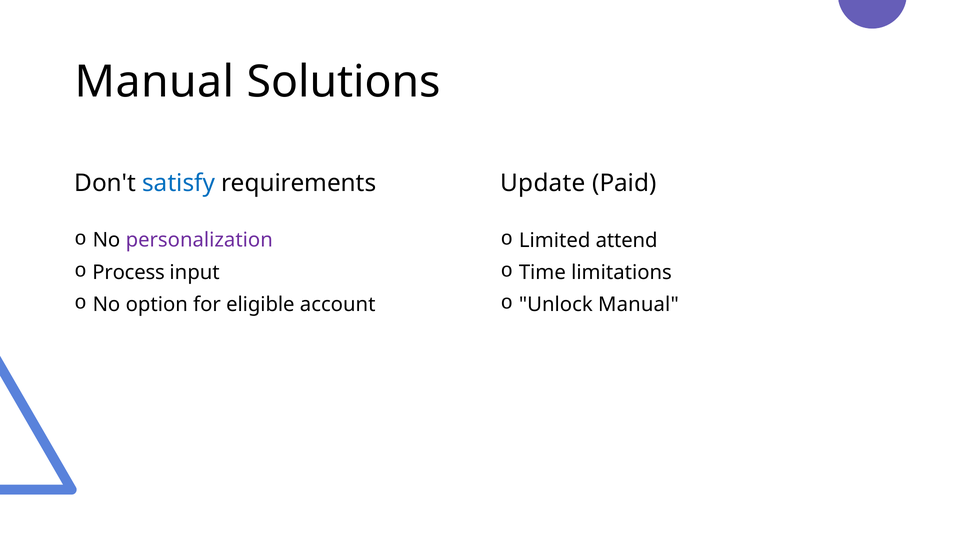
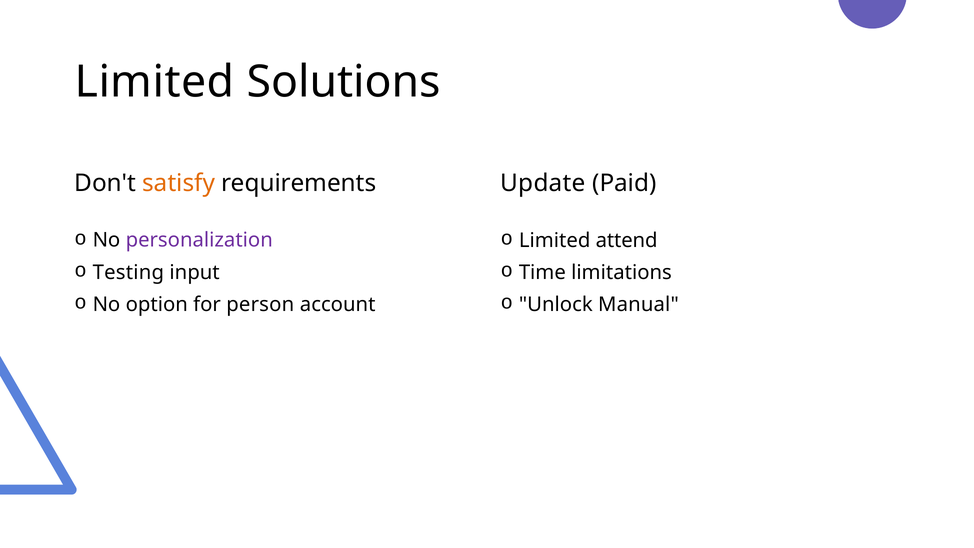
Manual at (154, 82): Manual -> Limited
satisfy colour: blue -> orange
Process: Process -> Testing
eligible: eligible -> person
